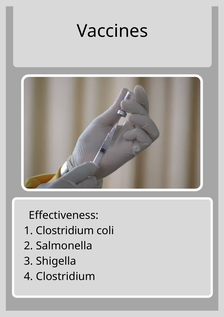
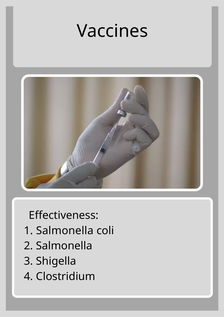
Clostridium at (65, 231): Clostridium -> Salmonella
